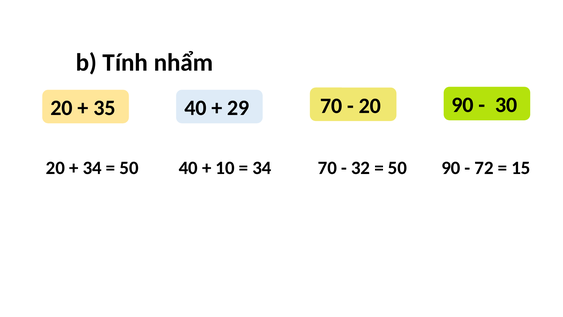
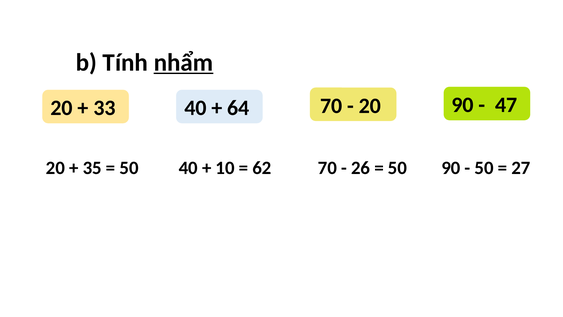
nhẩm underline: none -> present
35: 35 -> 33
29: 29 -> 64
30: 30 -> 47
34 at (92, 168): 34 -> 35
34 at (262, 168): 34 -> 62
32: 32 -> 26
72 at (484, 168): 72 -> 50
15: 15 -> 27
